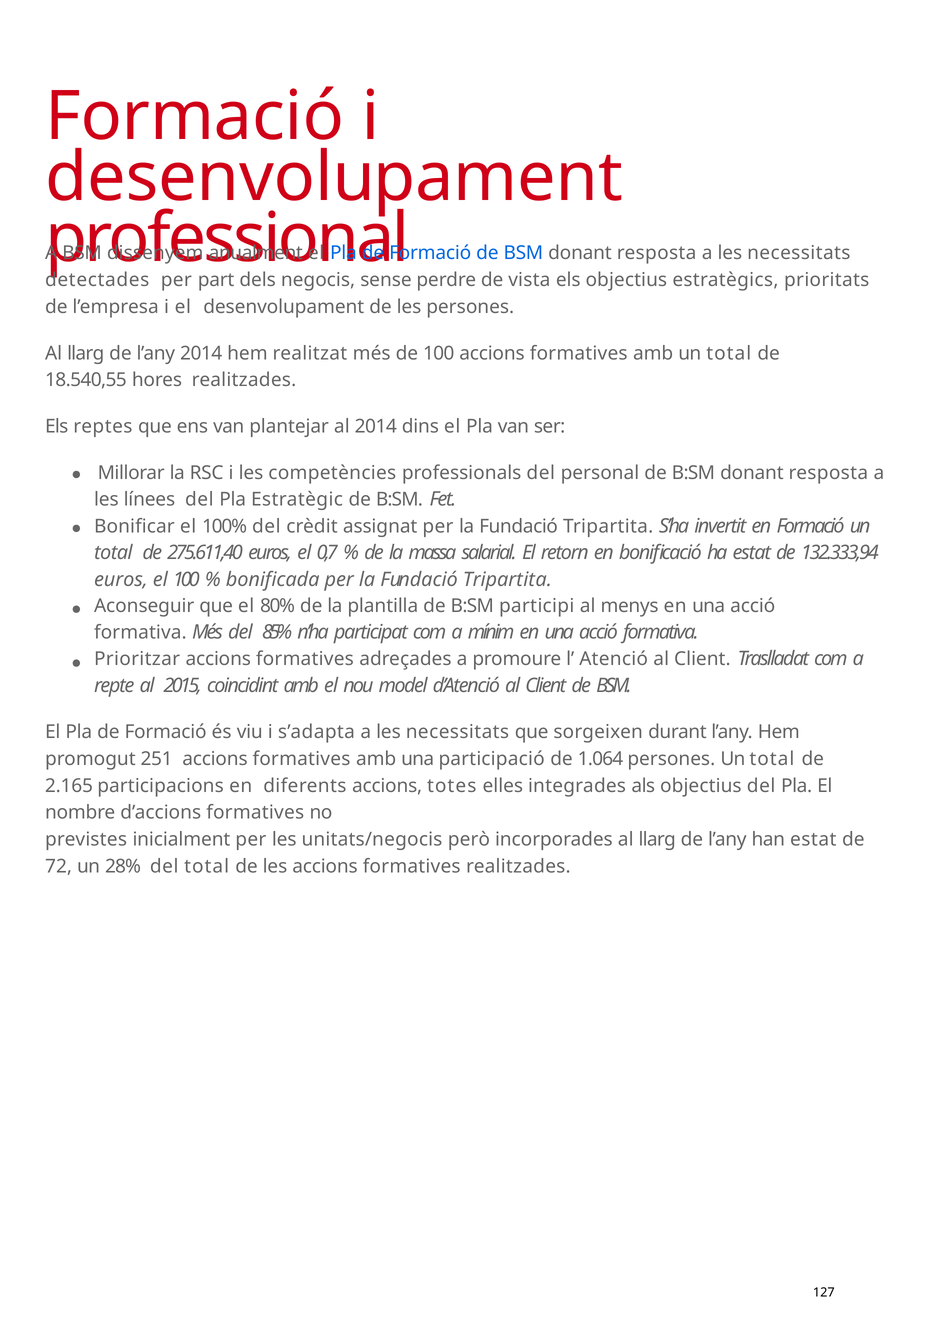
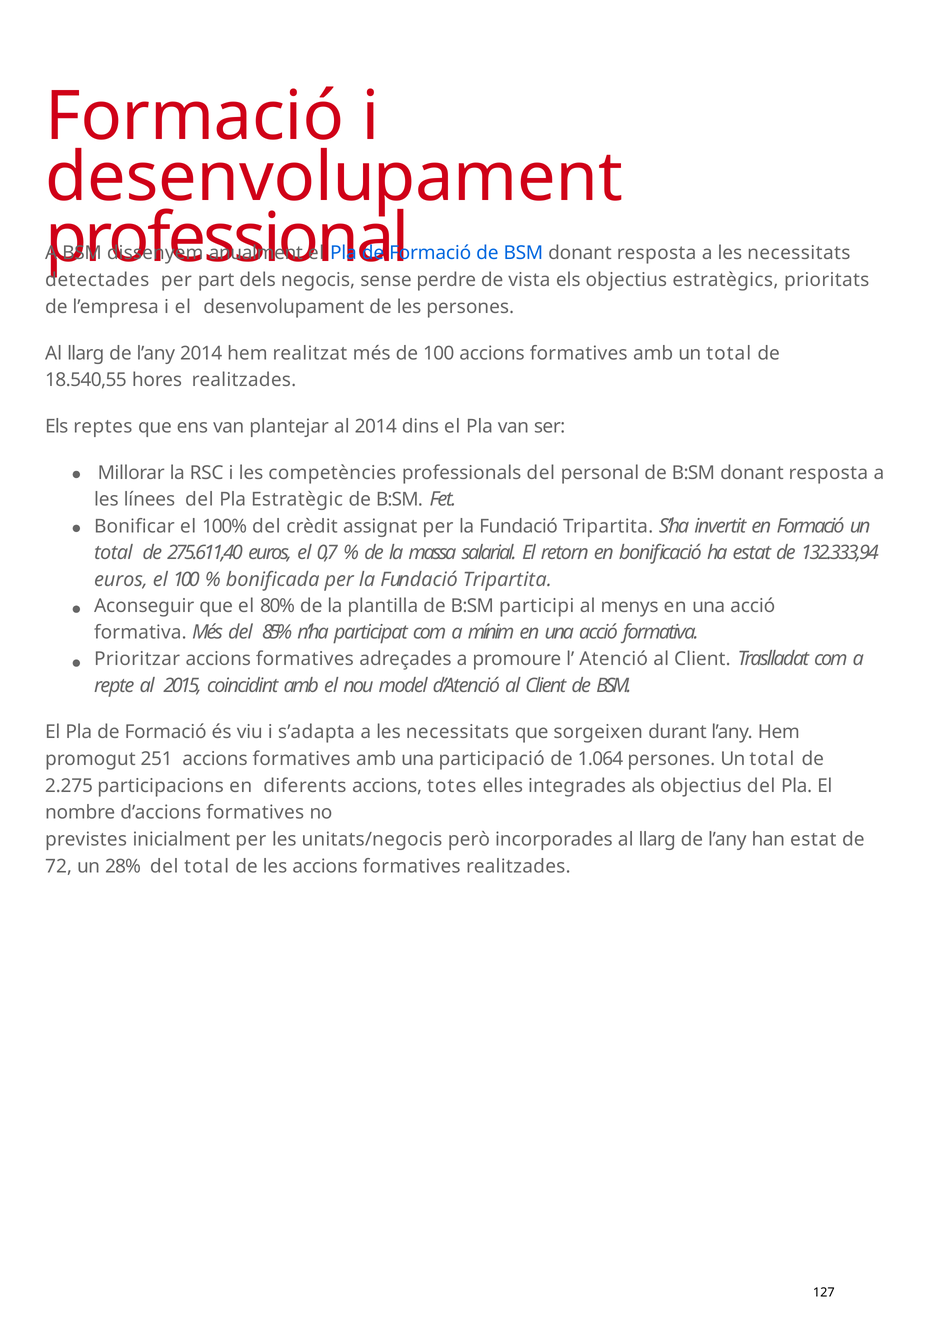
2.165: 2.165 -> 2.275
